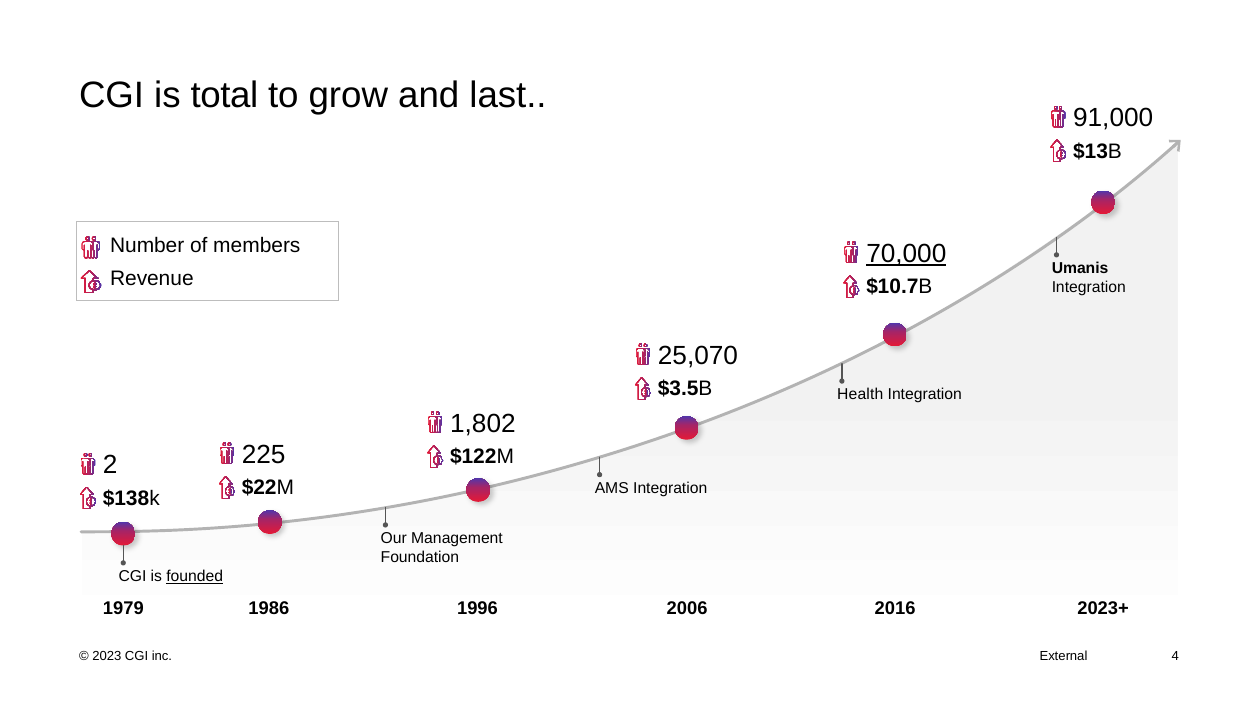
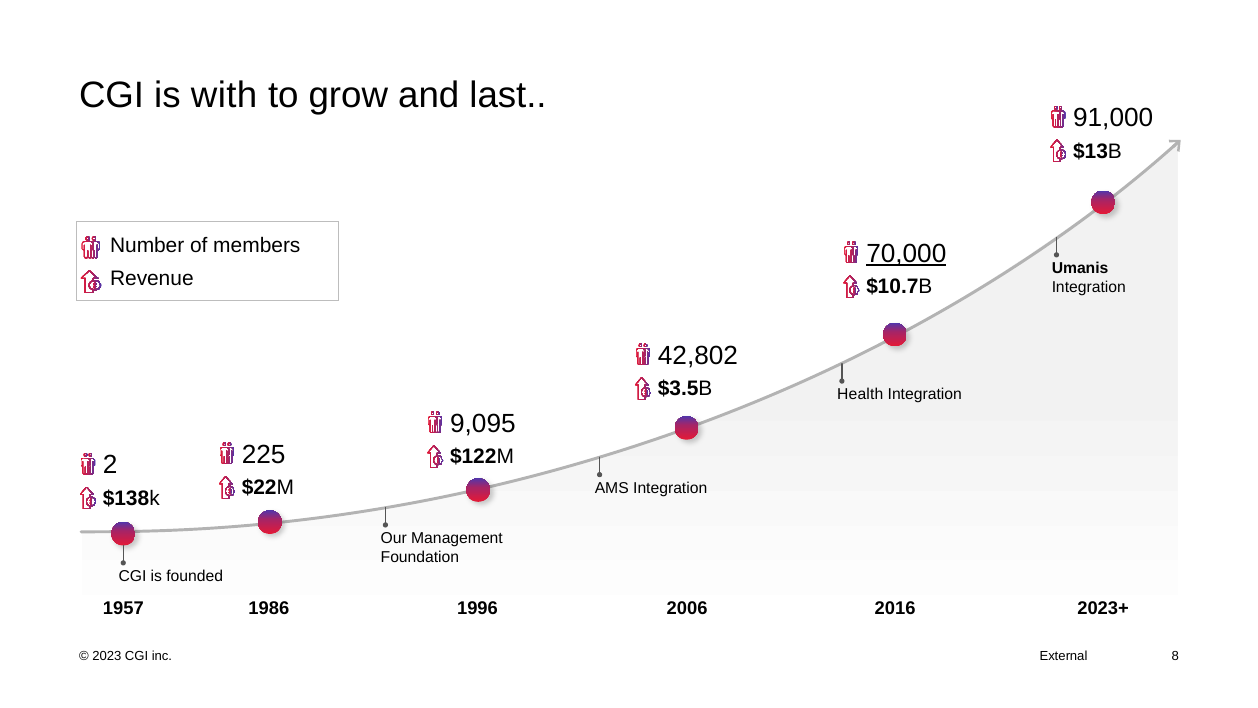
total: total -> with
25,070: 25,070 -> 42,802
1,802: 1,802 -> 9,095
founded underline: present -> none
1979: 1979 -> 1957
4: 4 -> 8
